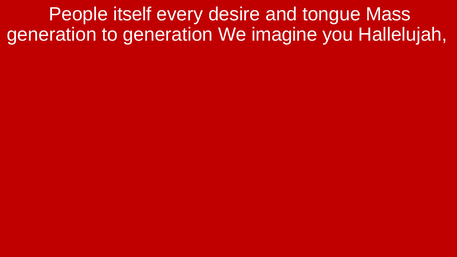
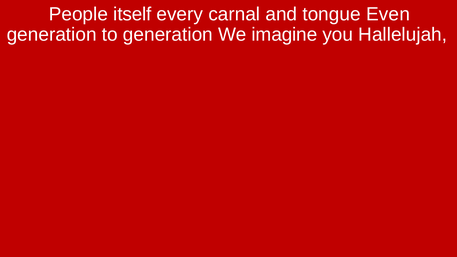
desire: desire -> carnal
Mass: Mass -> Even
